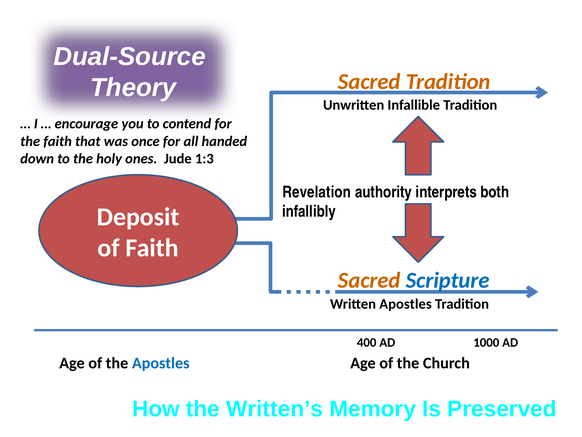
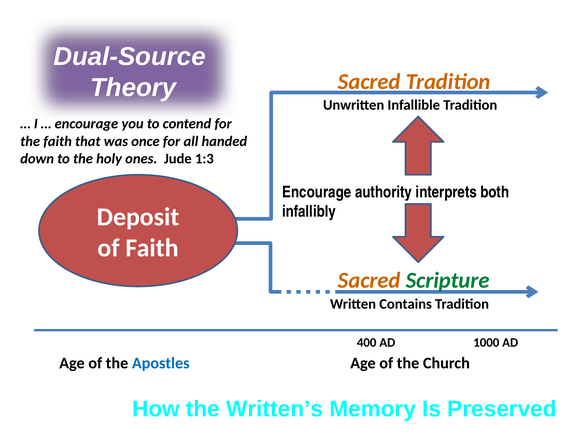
Revelation at (317, 192): Revelation -> Encourage
Scripture colour: blue -> green
Written Apostles: Apostles -> Contains
